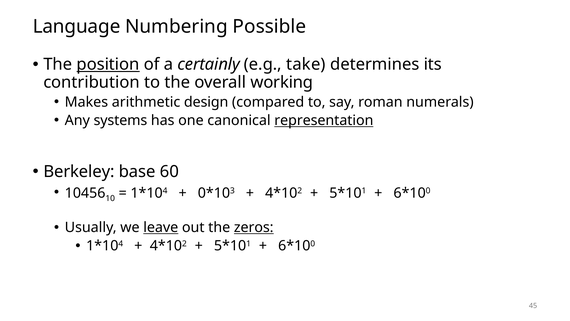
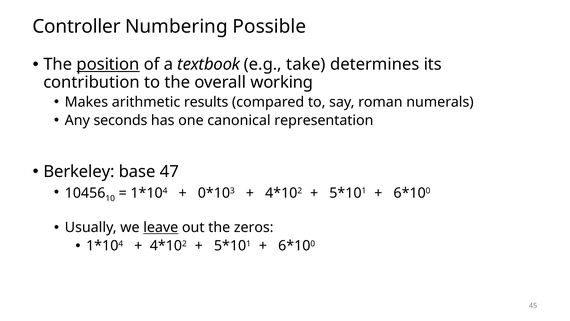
Language: Language -> Controller
certainly: certainly -> textbook
design: design -> results
systems: systems -> seconds
representation underline: present -> none
60: 60 -> 47
zeros underline: present -> none
